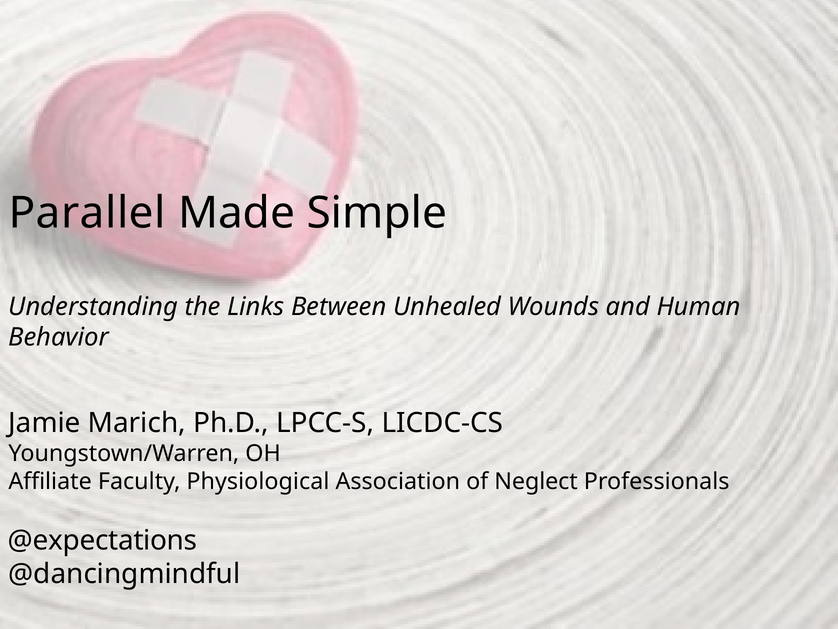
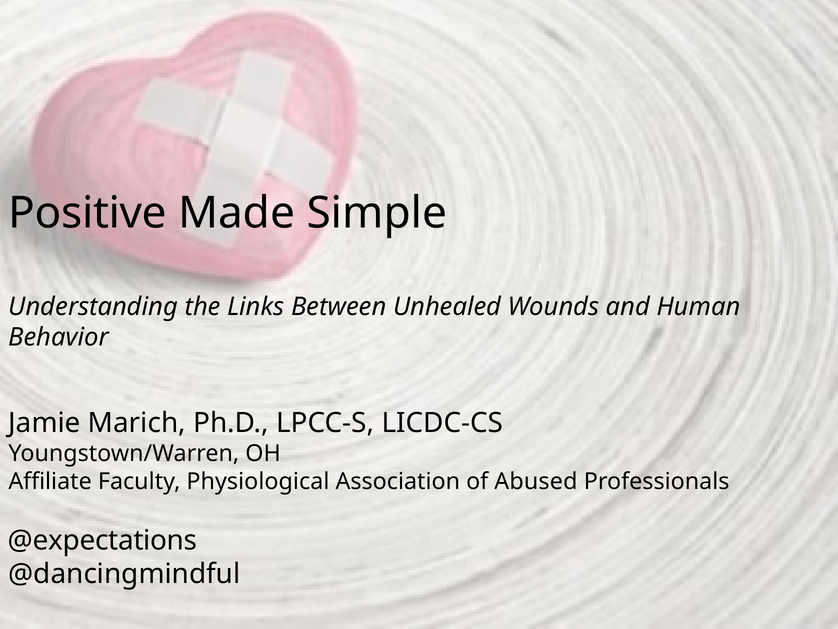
Parallel: Parallel -> Positive
Neglect: Neglect -> Abused
